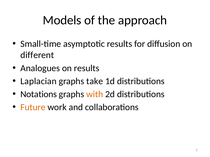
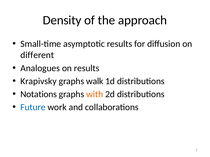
Models: Models -> Density
Laplacian: Laplacian -> Krapivsky
take: take -> walk
Future colour: orange -> blue
